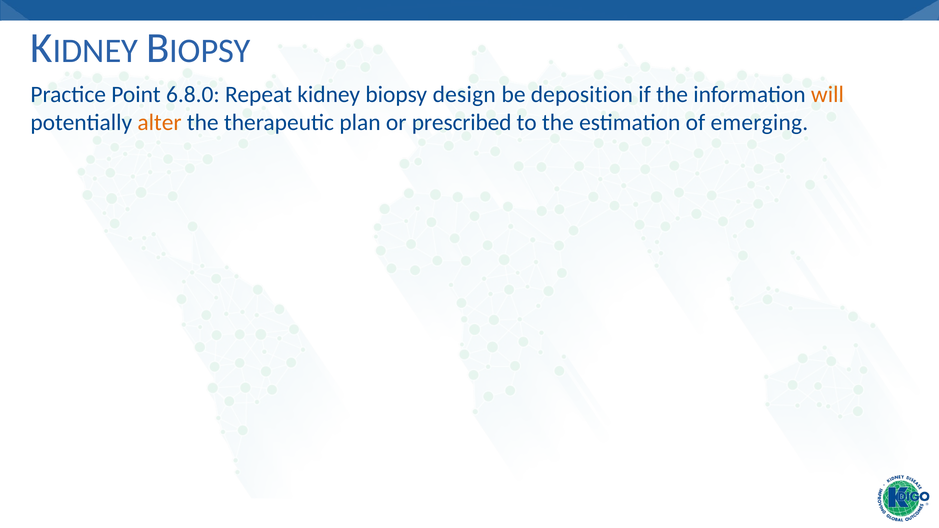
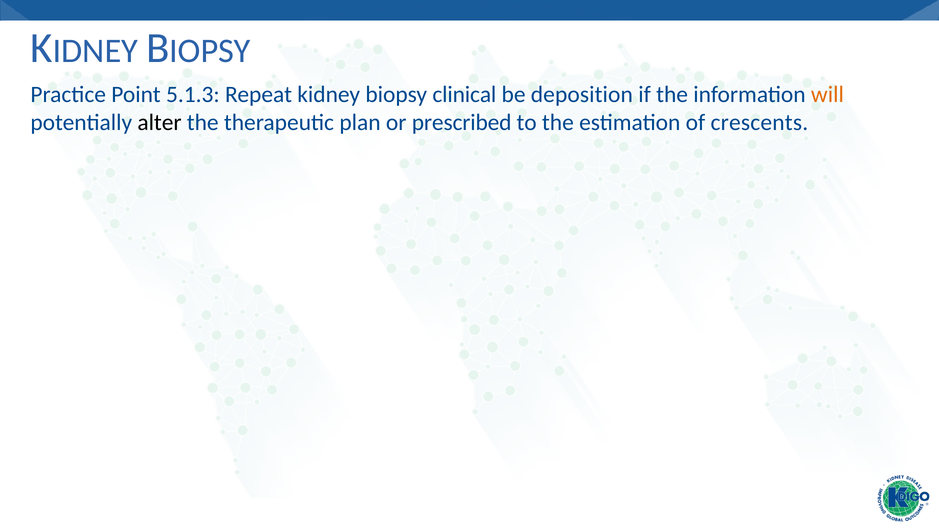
6.8.0: 6.8.0 -> 5.1.3
design: design -> clinical
alter colour: orange -> black
emerging: emerging -> crescents
